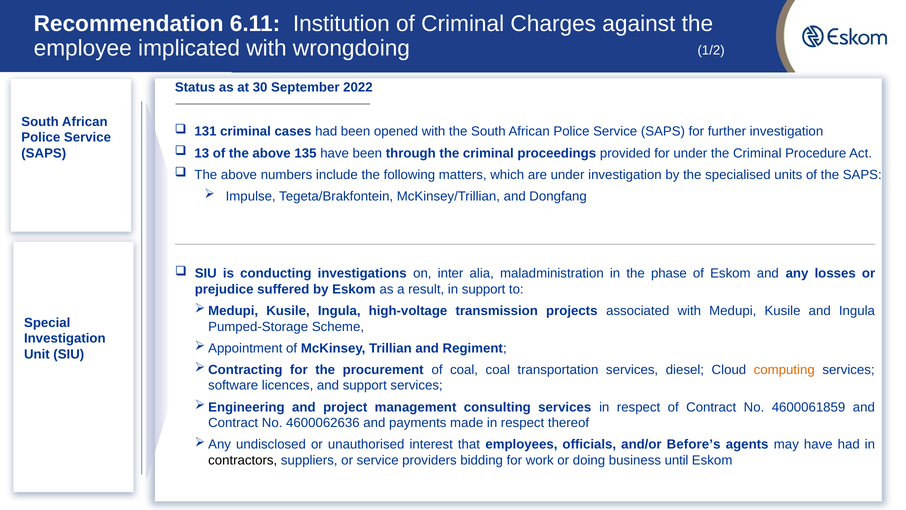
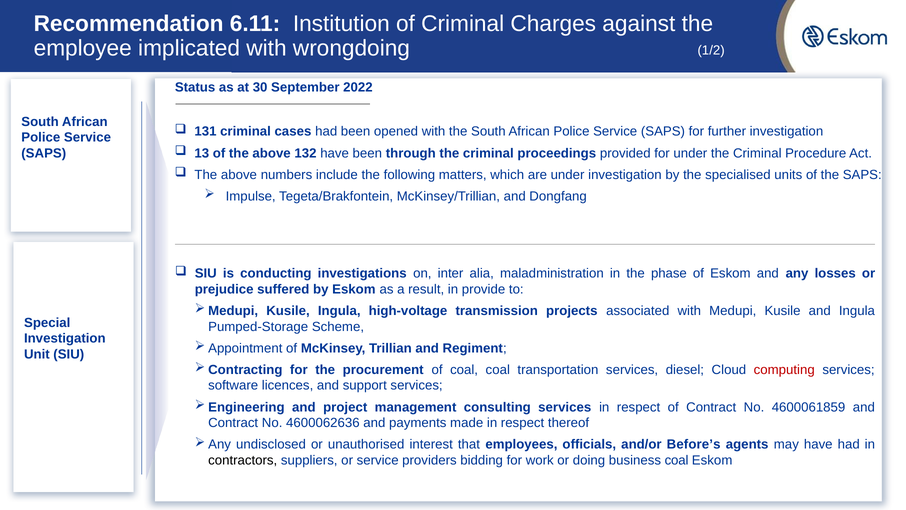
135: 135 -> 132
in support: support -> provide
computing colour: orange -> red
business until: until -> coal
